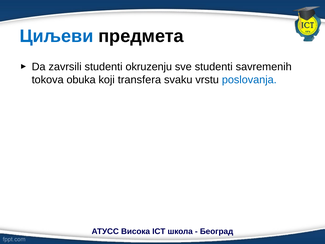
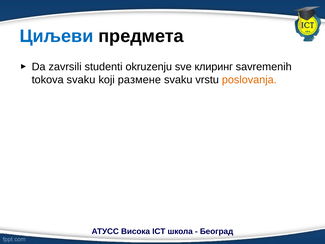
sve studenti: studenti -> клиринг
tokova obuka: obuka -> svaku
transfera: transfera -> размене
poslovanja colour: blue -> orange
